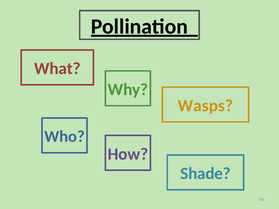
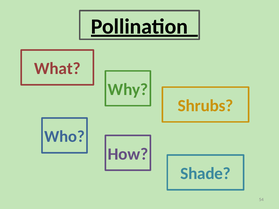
Wasps: Wasps -> Shrubs
